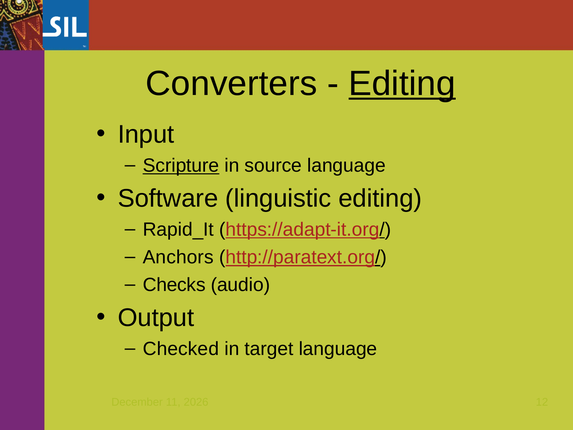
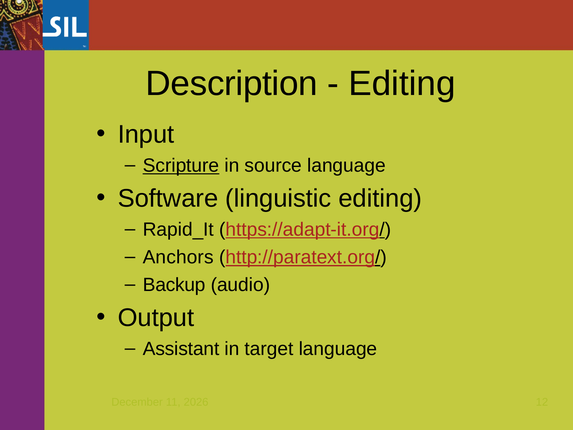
Converters: Converters -> Description
Editing at (402, 84) underline: present -> none
Checks: Checks -> Backup
Checked: Checked -> Assistant
